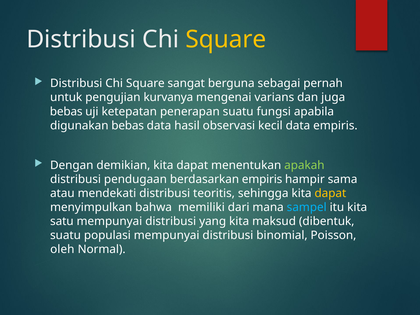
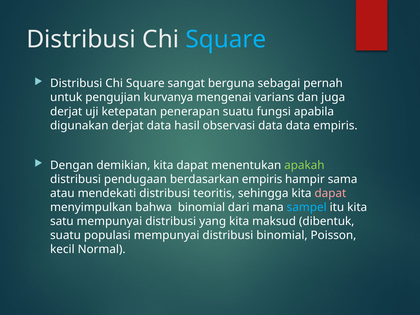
Square at (226, 39) colour: yellow -> light blue
bebas at (66, 111): bebas -> derjat
digunakan bebas: bebas -> derjat
observasi kecil: kecil -> data
dapat at (330, 193) colour: yellow -> pink
bahwa memiliki: memiliki -> binomial
oleh: oleh -> kecil
